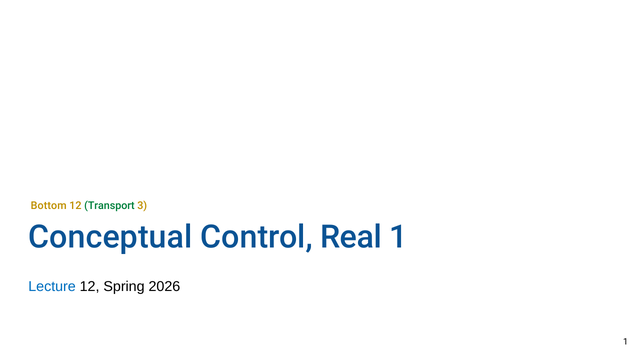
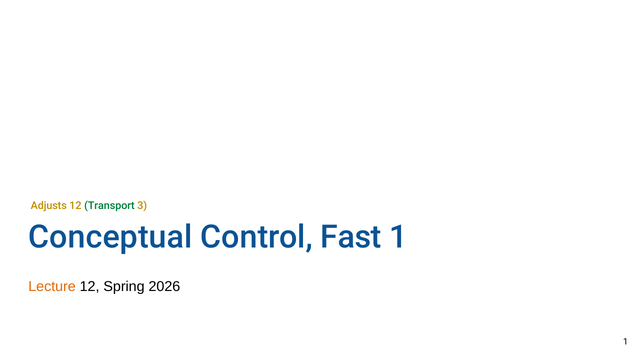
Bottom: Bottom -> Adjusts
Real: Real -> Fast
Lecture colour: blue -> orange
